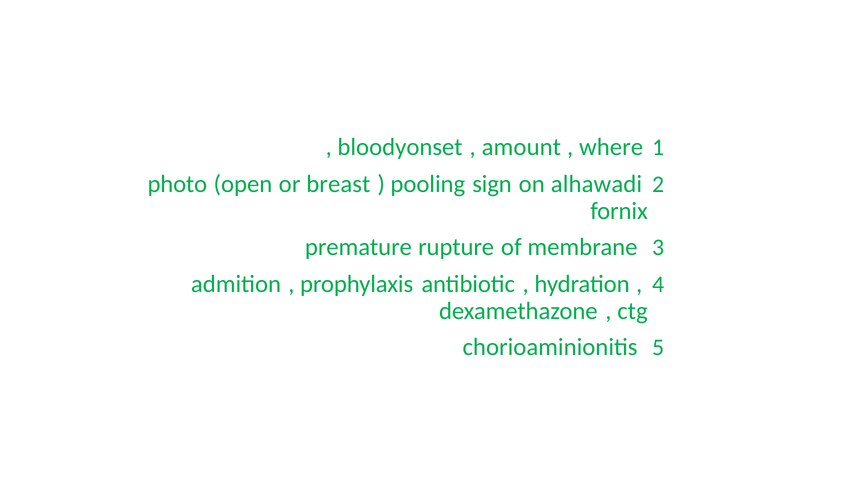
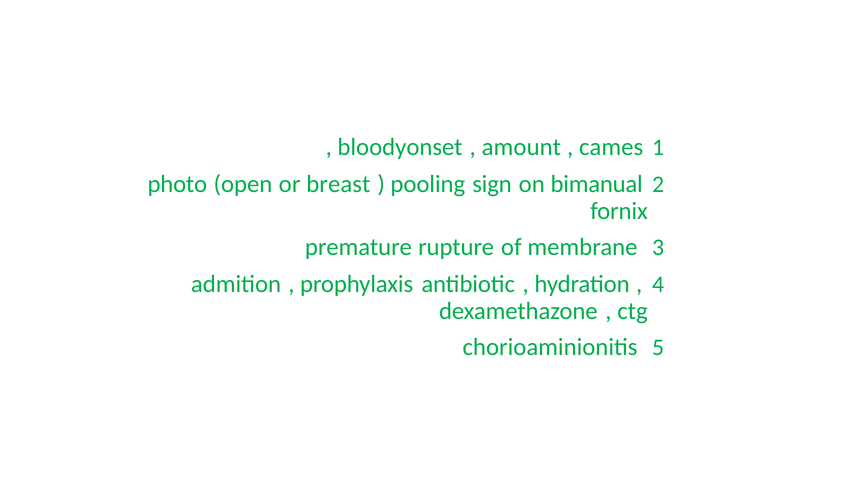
where: where -> cames
alhawadi: alhawadi -> bimanual
